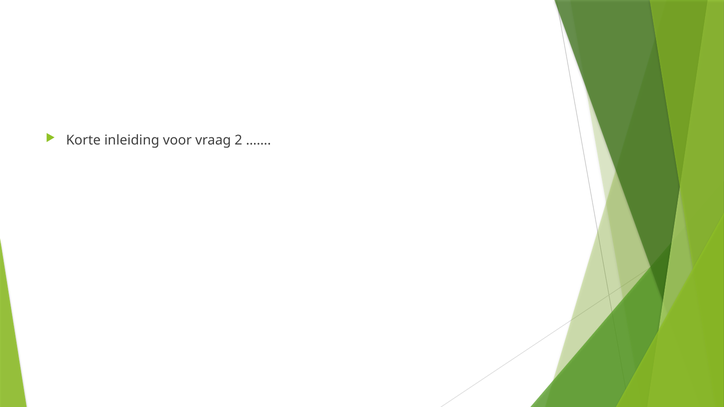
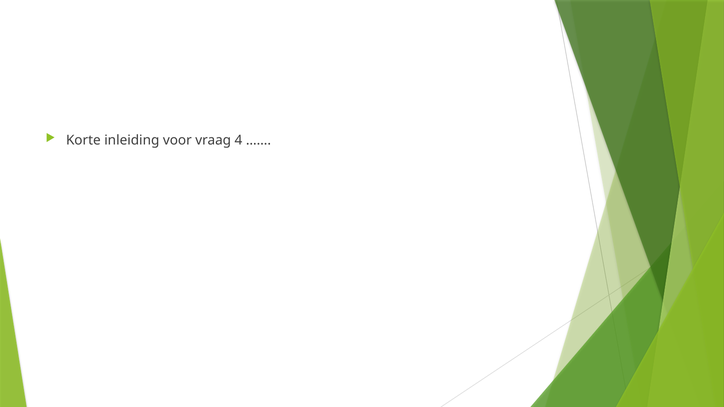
2: 2 -> 4
